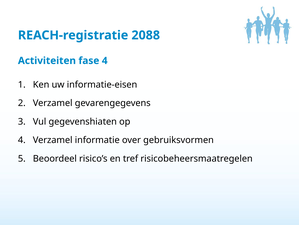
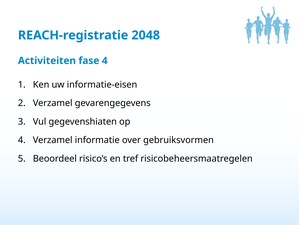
2088: 2088 -> 2048
